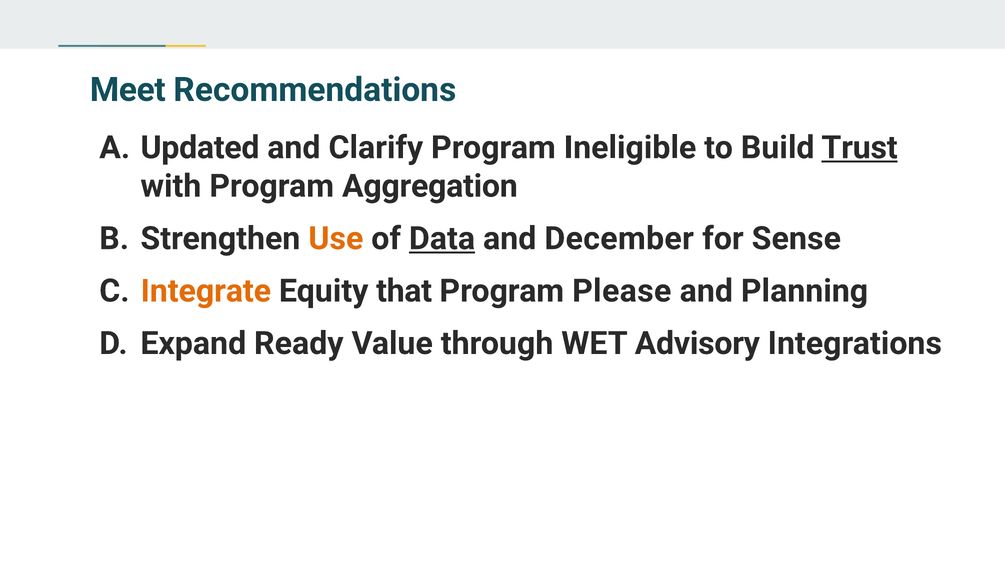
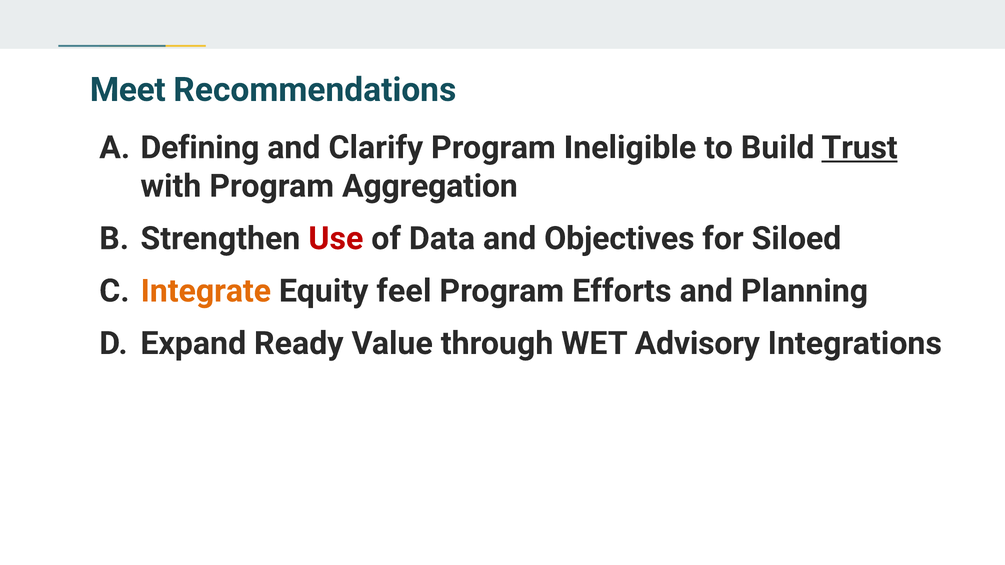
Updated: Updated -> Defining
Use colour: orange -> red
Data underline: present -> none
December: December -> Objectives
Sense: Sense -> Siloed
that: that -> feel
Please: Please -> Efforts
